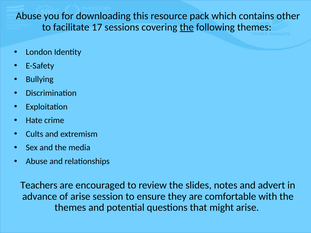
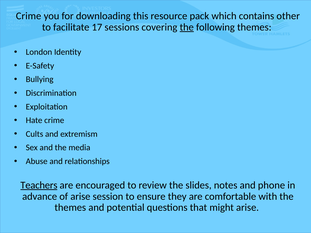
Abuse at (29, 16): Abuse -> Crime
Teachers underline: none -> present
advert: advert -> phone
